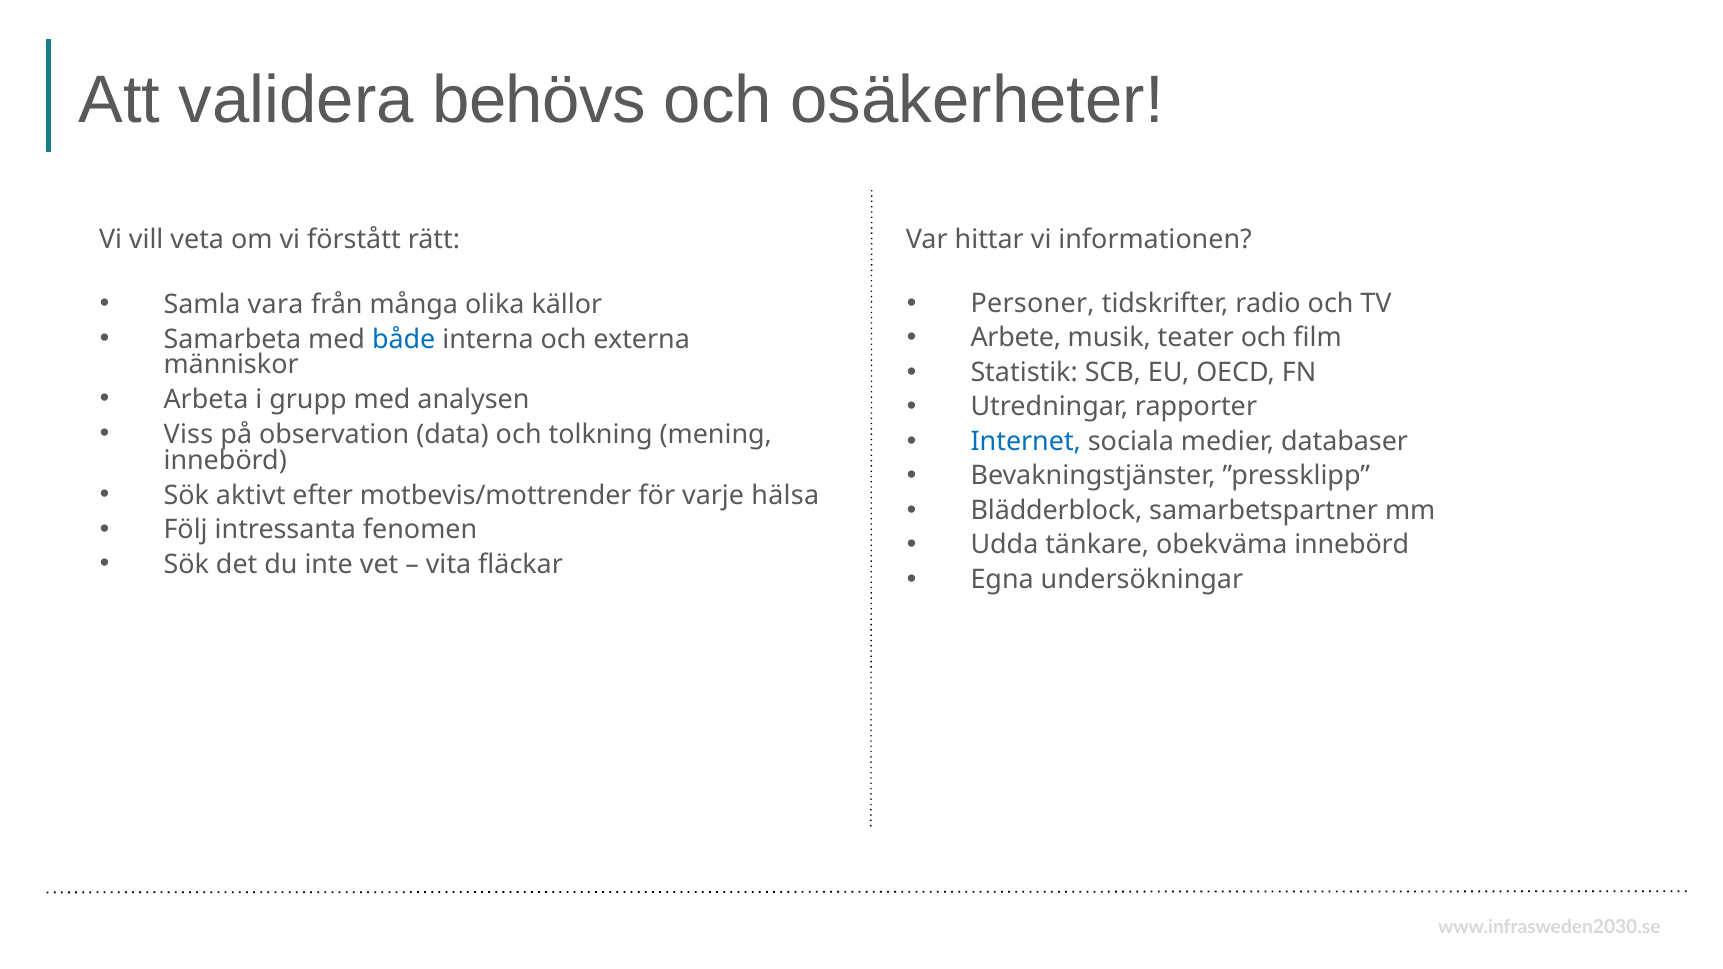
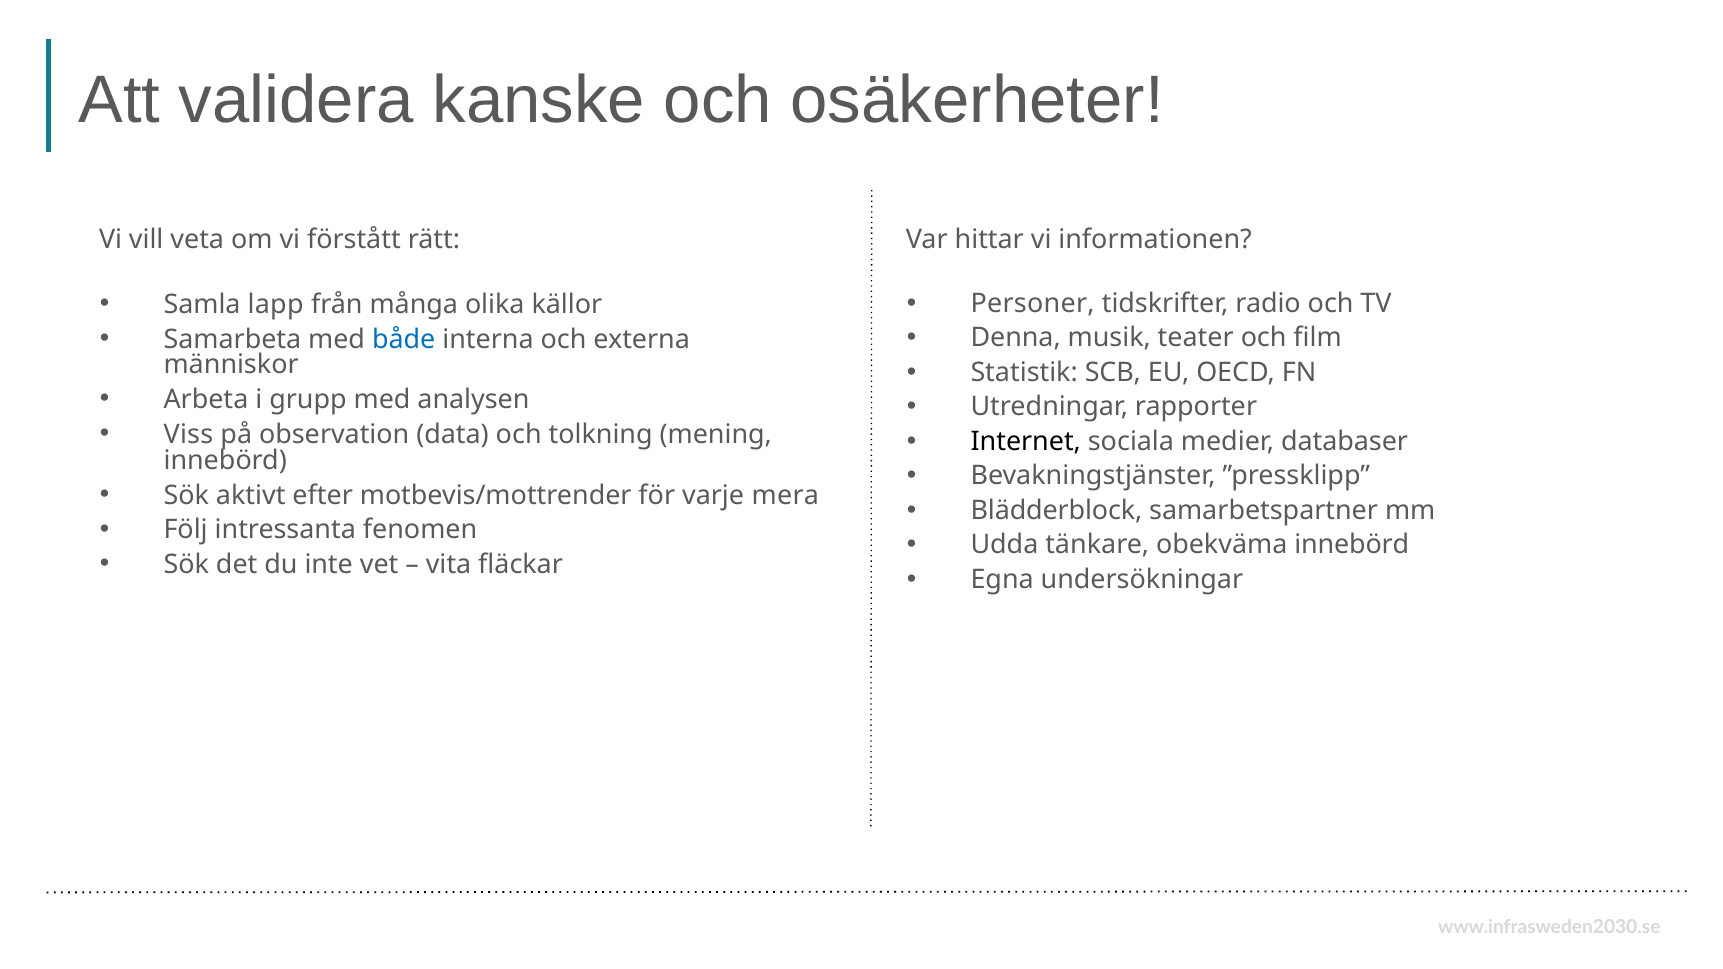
behövs: behövs -> kanske
vara: vara -> lapp
Arbete: Arbete -> Denna
Internet colour: blue -> black
hälsa: hälsa -> mera
